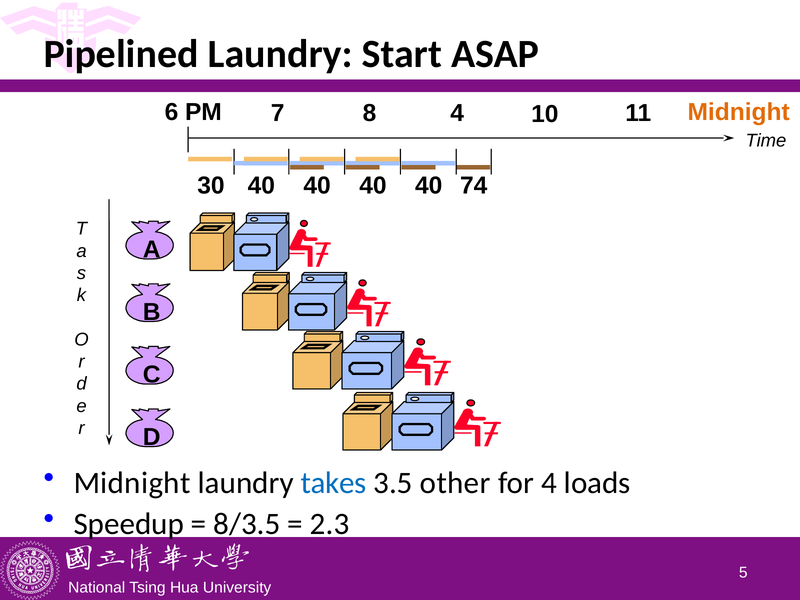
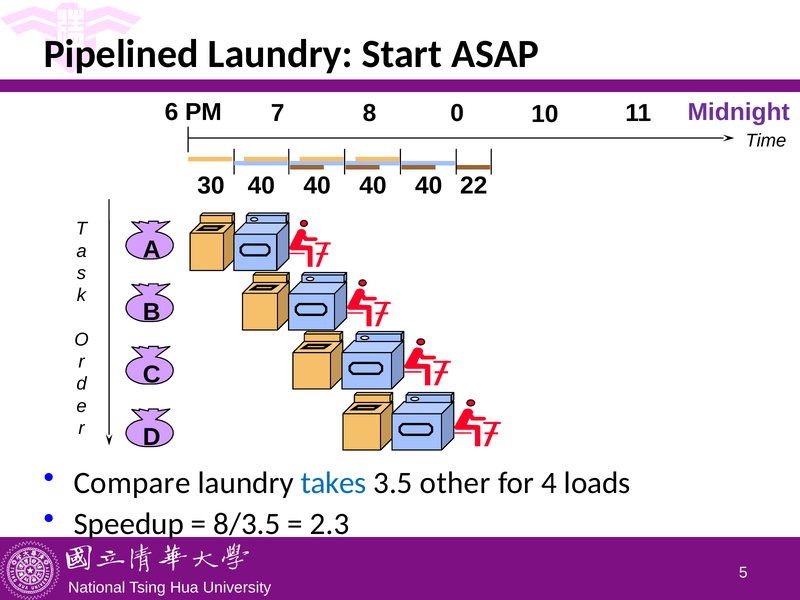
8 4: 4 -> 0
Midnight at (739, 112) colour: orange -> purple
74: 74 -> 22
Midnight at (132, 483): Midnight -> Compare
